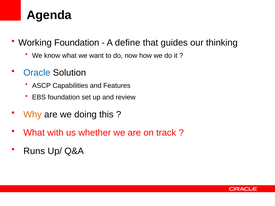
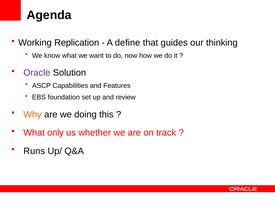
Working Foundation: Foundation -> Replication
Oracle colour: blue -> purple
with: with -> only
